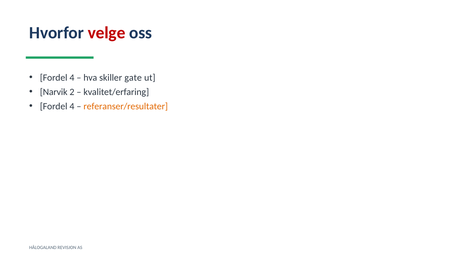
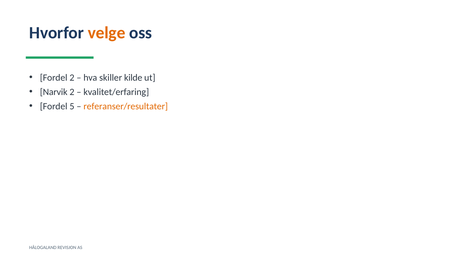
velge colour: red -> orange
4 at (72, 78): 4 -> 2
gate: gate -> kilde
4 at (72, 106): 4 -> 5
